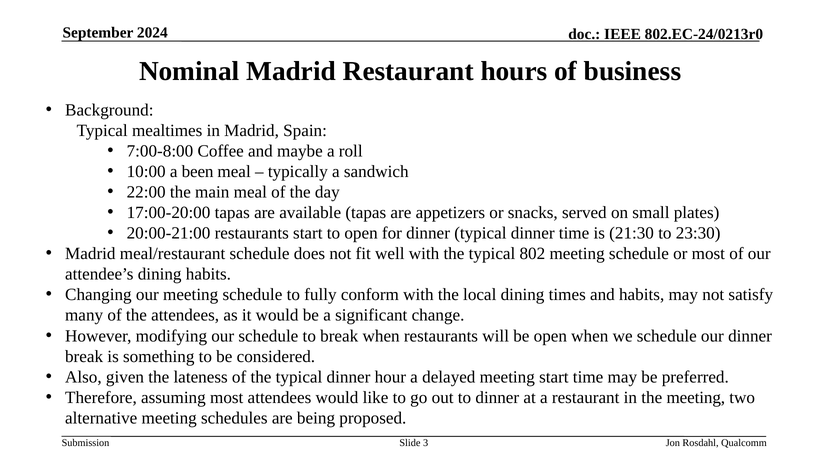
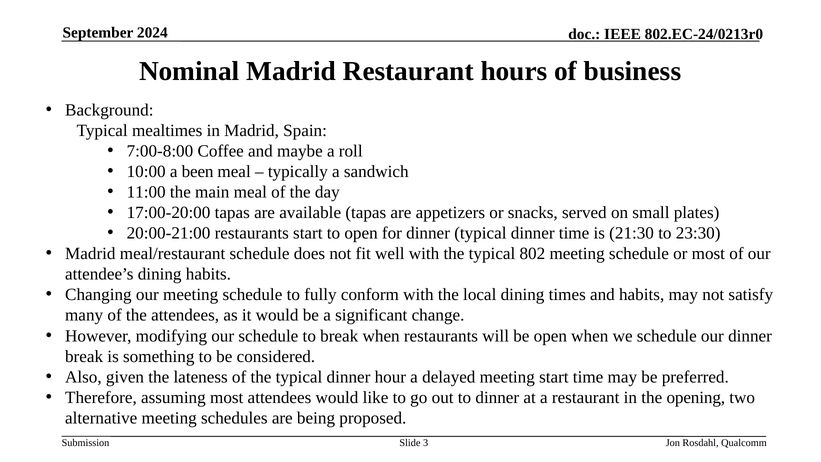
22:00: 22:00 -> 11:00
the meeting: meeting -> opening
